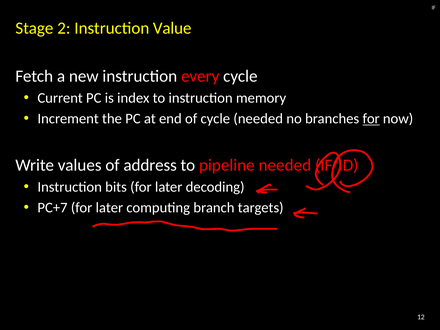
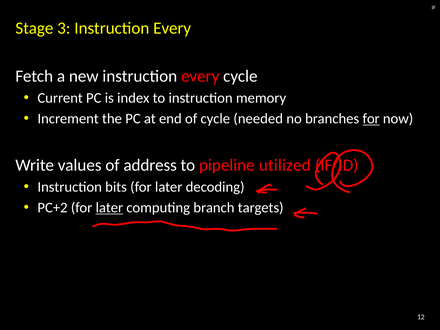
2: 2 -> 3
Value at (172, 28): Value -> Every
pipeline needed: needed -> utilized
PC+7: PC+7 -> PC+2
later at (109, 208) underline: none -> present
